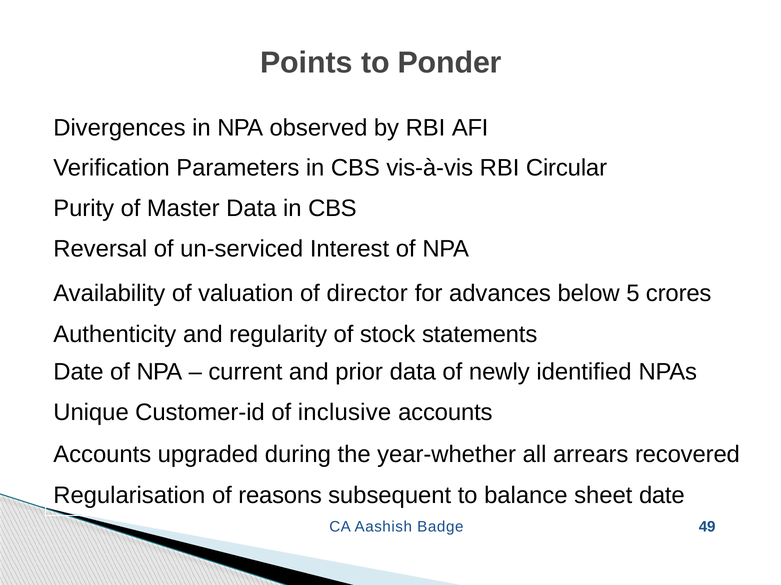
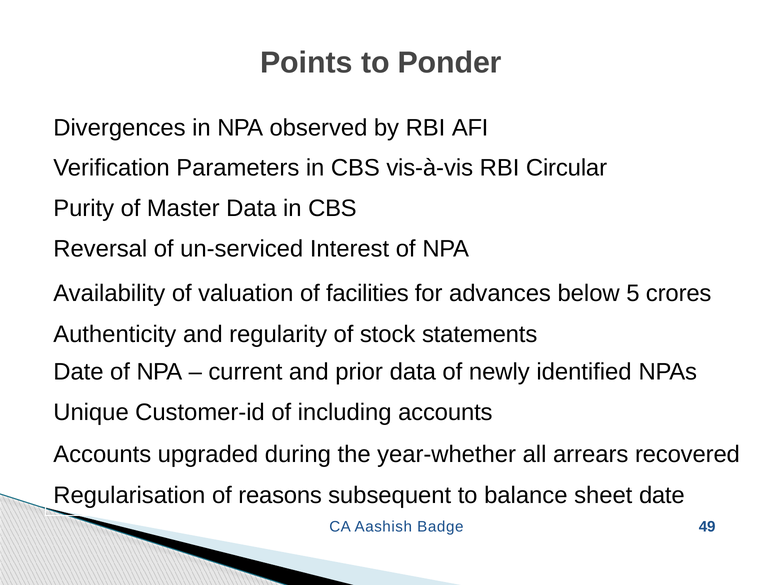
director: director -> facilities
inclusive: inclusive -> including
